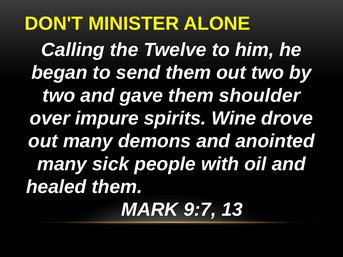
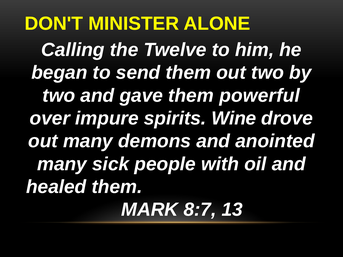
shoulder: shoulder -> powerful
9:7: 9:7 -> 8:7
